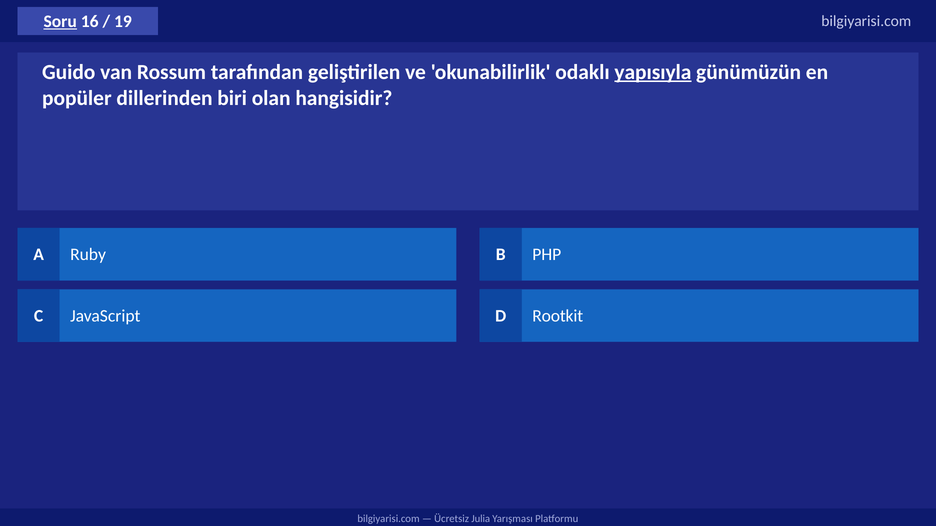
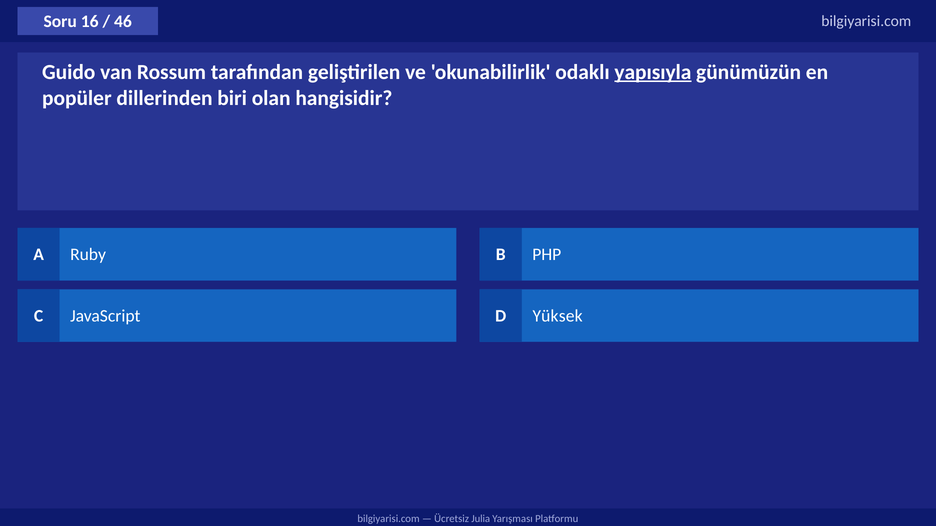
Soru underline: present -> none
19: 19 -> 46
Rootkit: Rootkit -> Yüksek
